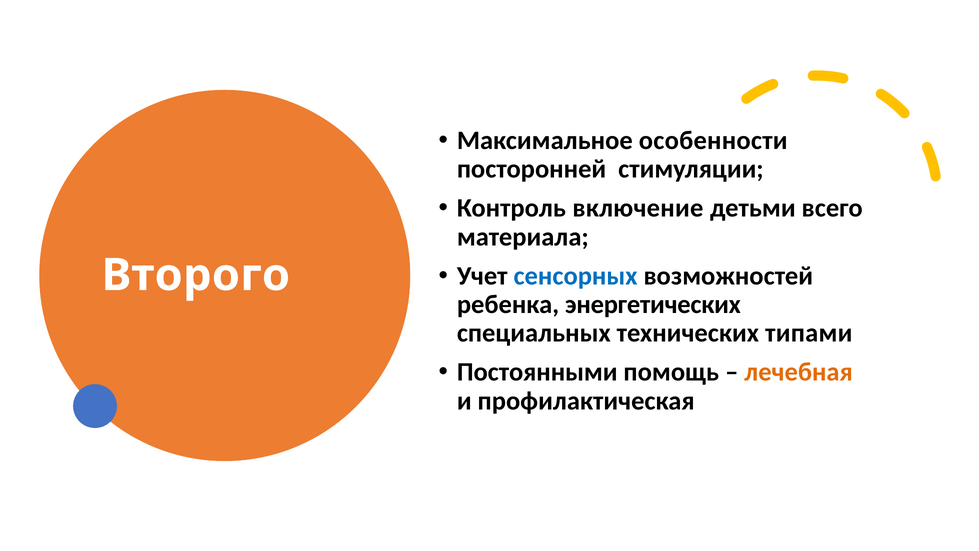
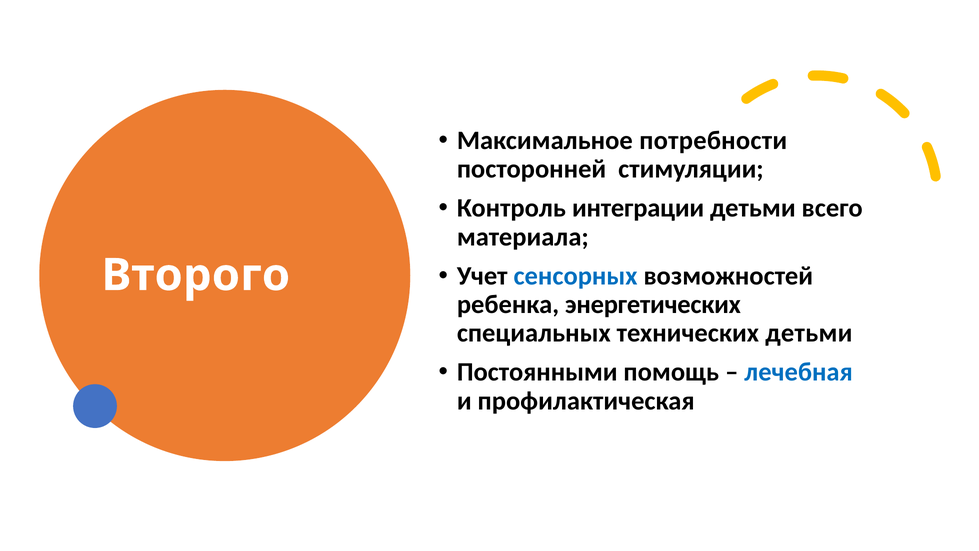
особенности: особенности -> потребности
включение: включение -> интеграции
технических типами: типами -> детьми
лечебная colour: orange -> blue
